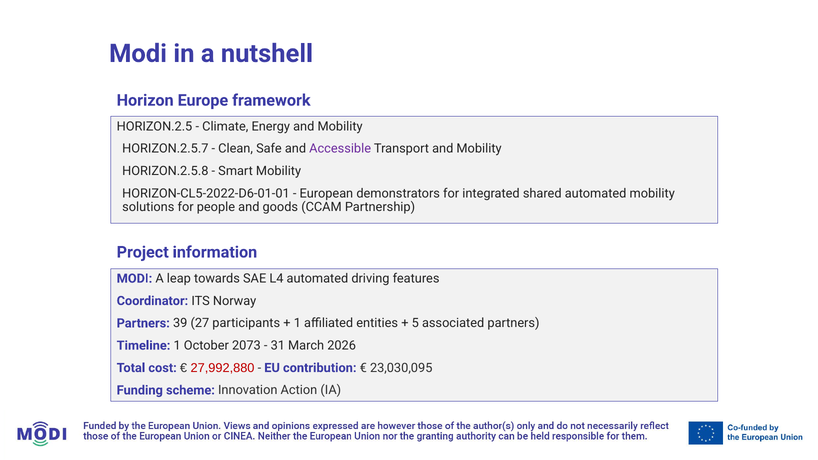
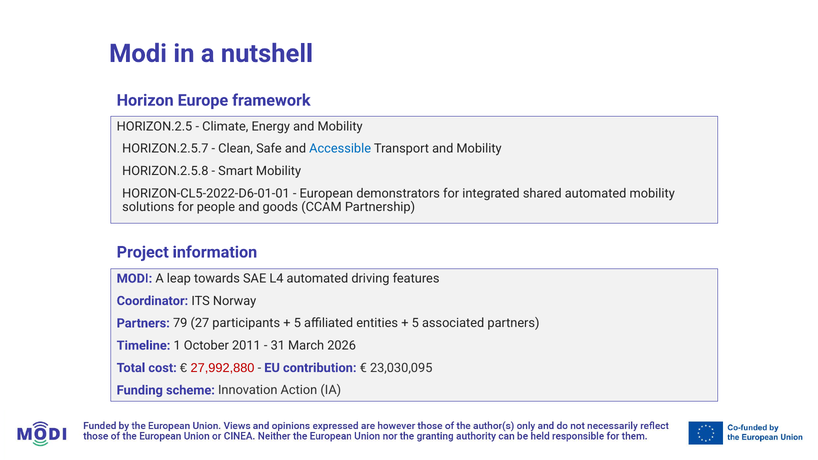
Accessible colour: purple -> blue
39: 39 -> 79
1 at (297, 323): 1 -> 5
2073: 2073 -> 2011
